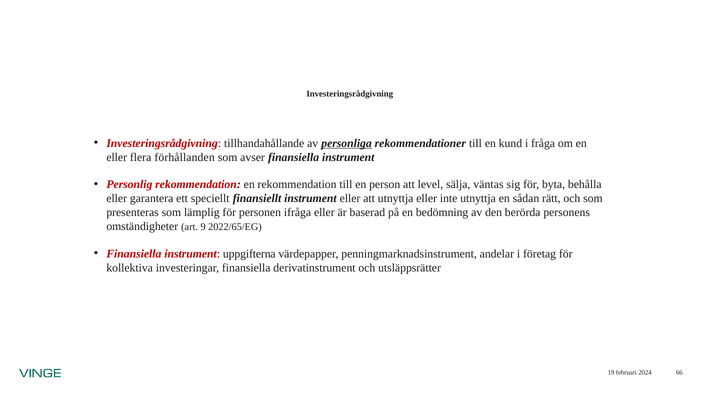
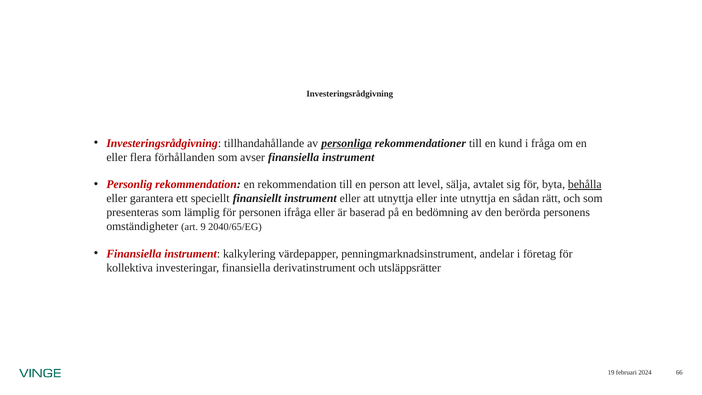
väntas: väntas -> avtalet
behålla underline: none -> present
2022/65/EG: 2022/65/EG -> 2040/65/EG
uppgifterna: uppgifterna -> kalkylering
